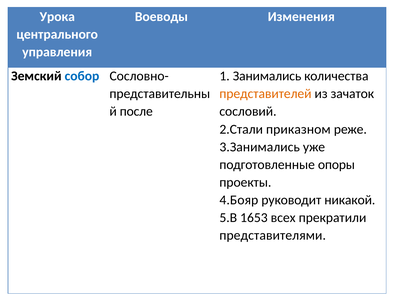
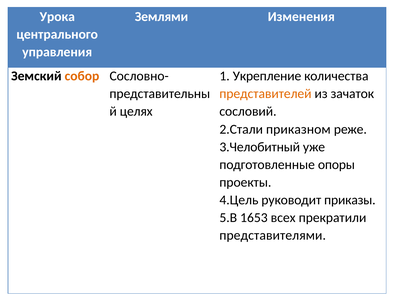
Воеводы: Воеводы -> Землями
собор colour: blue -> orange
Занимались: Занимались -> Укрепление
после: после -> целях
3.Занимались: 3.Занимались -> 3.Челобитный
4.Бояр: 4.Бояр -> 4.Цель
никакой: никакой -> приказы
